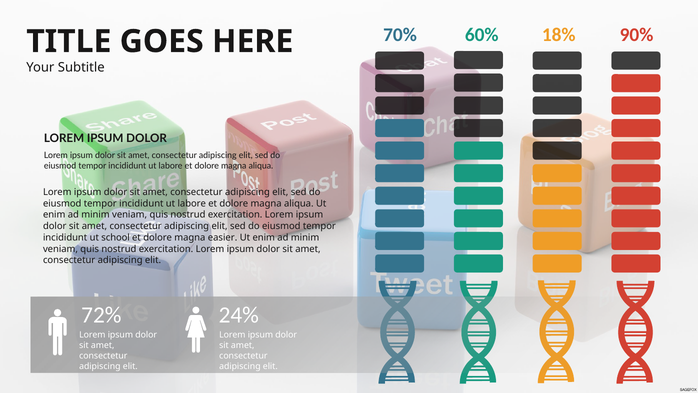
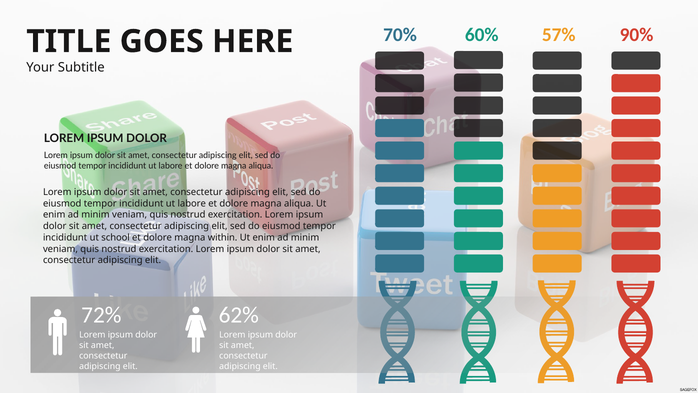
18%: 18% -> 57%
easier: easier -> within
24%: 24% -> 62%
